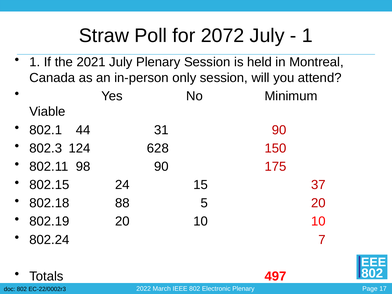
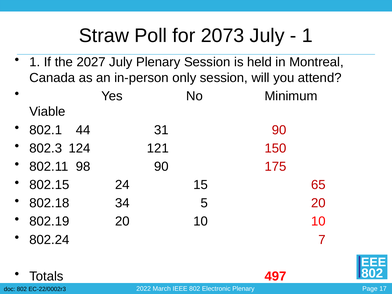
2072: 2072 -> 2073
2021: 2021 -> 2027
628: 628 -> 121
37: 37 -> 65
88: 88 -> 34
